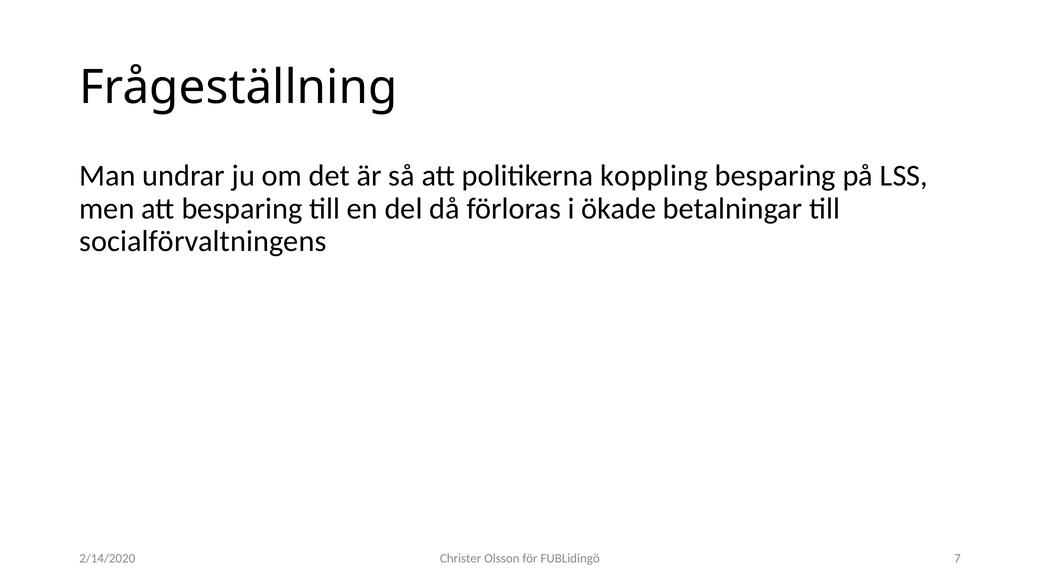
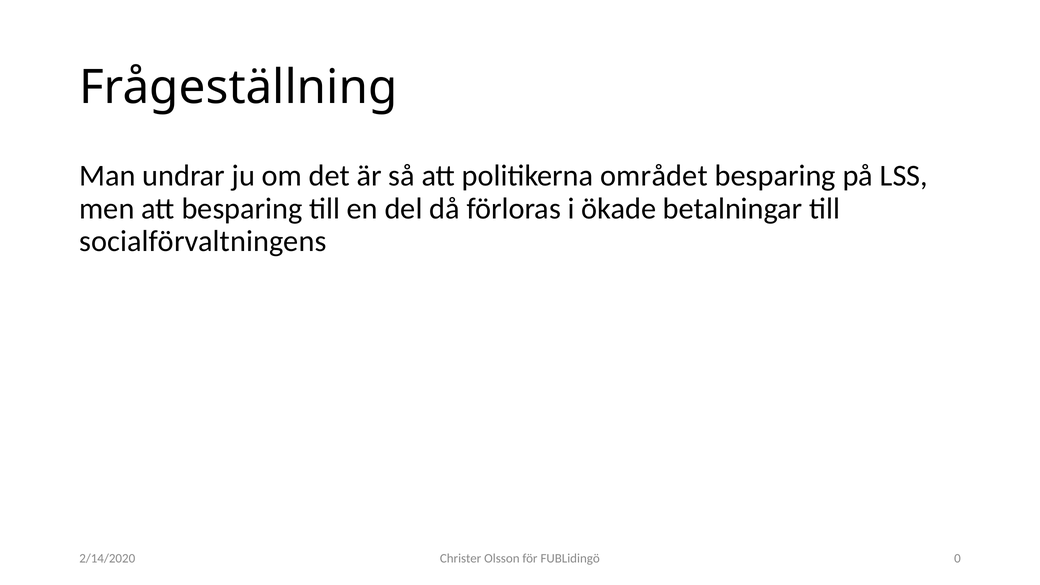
koppling: koppling -> området
7: 7 -> 0
